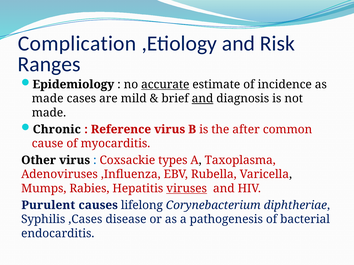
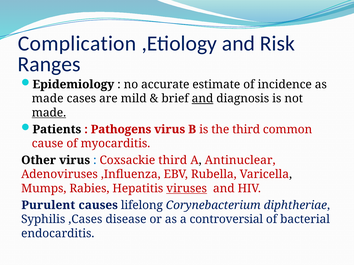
accurate underline: present -> none
made at (49, 113) underline: none -> present
Chronic: Chronic -> Patients
Reference: Reference -> Pathogens
the after: after -> third
Coxsackie types: types -> third
Taxoplasma: Taxoplasma -> Antinuclear
pathogenesis: pathogenesis -> controversial
